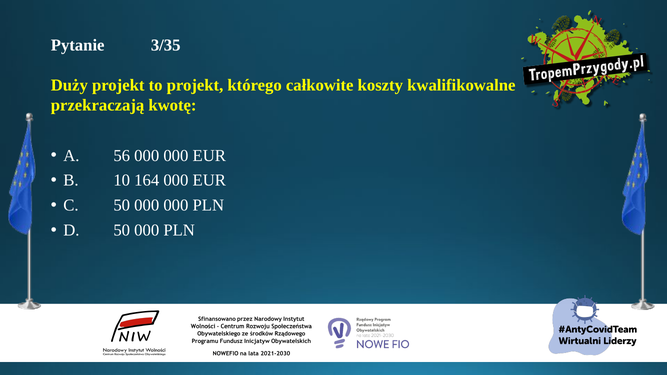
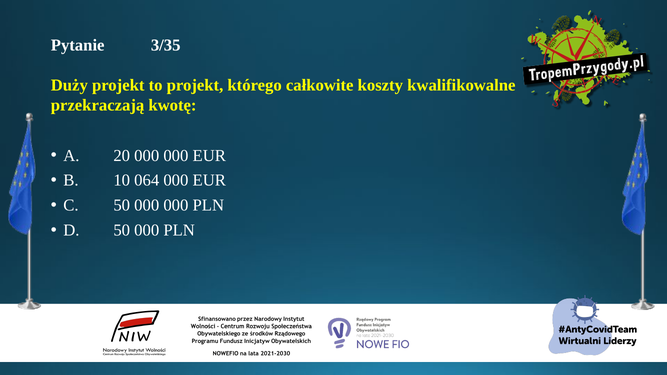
56: 56 -> 20
164: 164 -> 064
